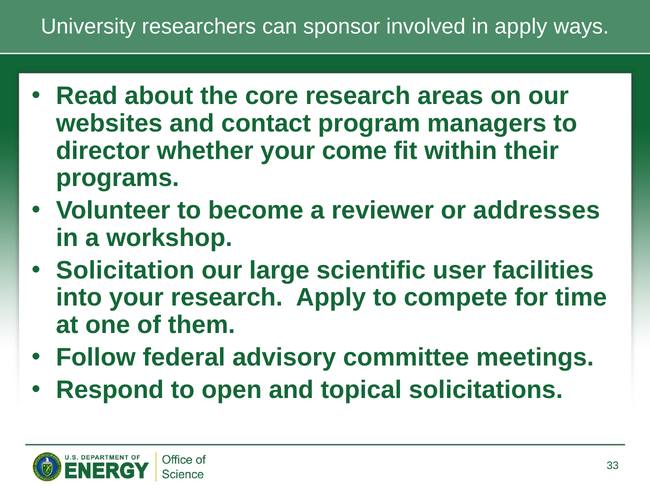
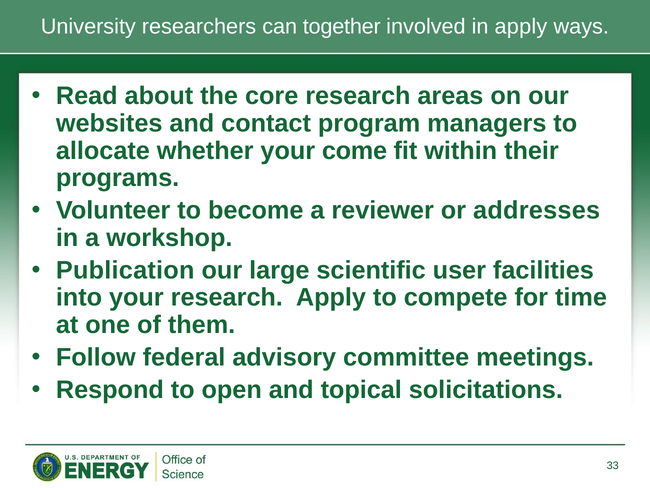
sponsor: sponsor -> together
director: director -> allocate
Solicitation: Solicitation -> Publication
